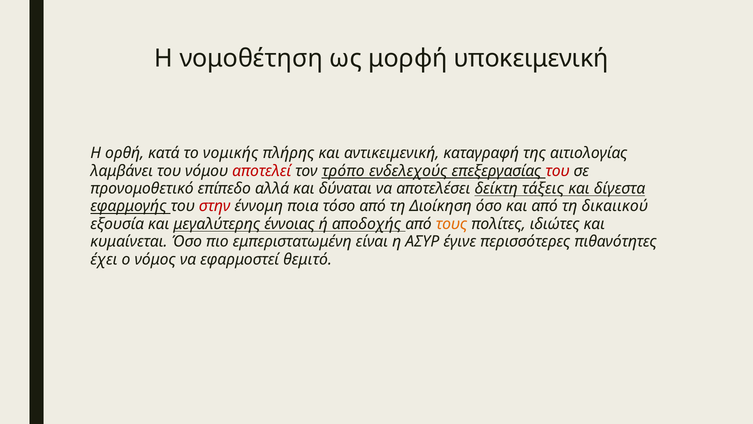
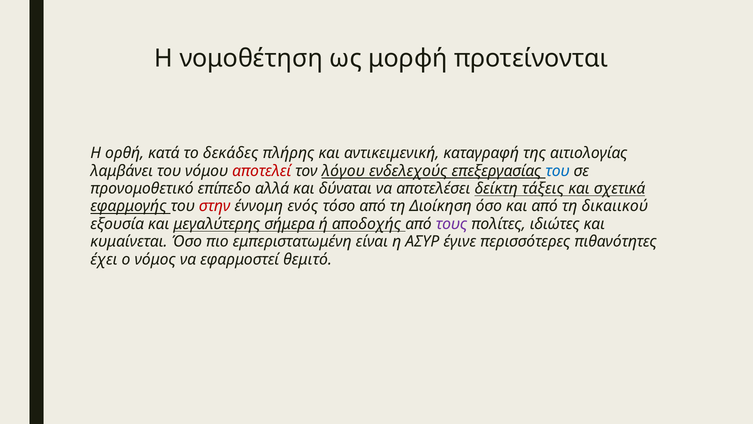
υποκειμενική: υποκειμενική -> προτείνονται
νομικής: νομικής -> δεκάδες
τρόπο: τρόπο -> λόγου
του at (558, 171) colour: red -> blue
δίγεστα: δίγεστα -> σχετικά
ποια: ποια -> ενός
έννοιας: έννοιας -> σήμερα
τους colour: orange -> purple
